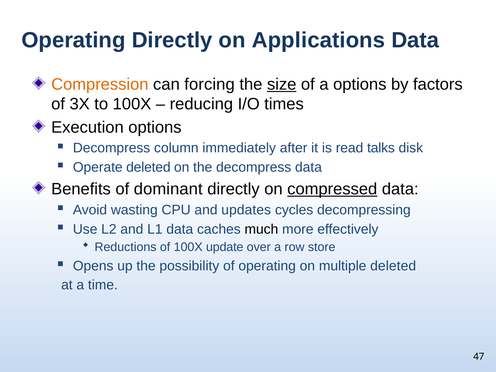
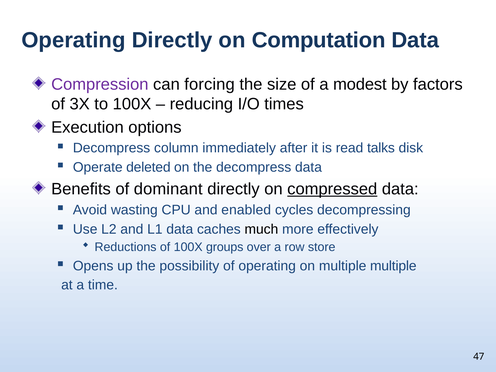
Applications: Applications -> Computation
Compression colour: orange -> purple
size underline: present -> none
a options: options -> modest
updates: updates -> enabled
update: update -> groups
multiple deleted: deleted -> multiple
